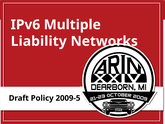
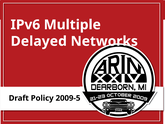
Liability: Liability -> Delayed
